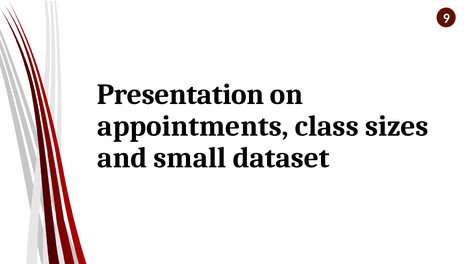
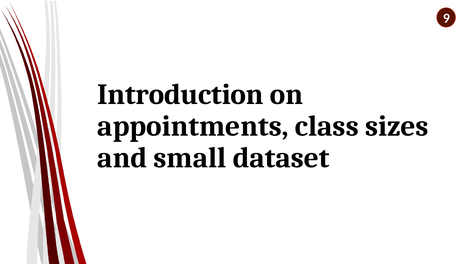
Presentation: Presentation -> Introduction
